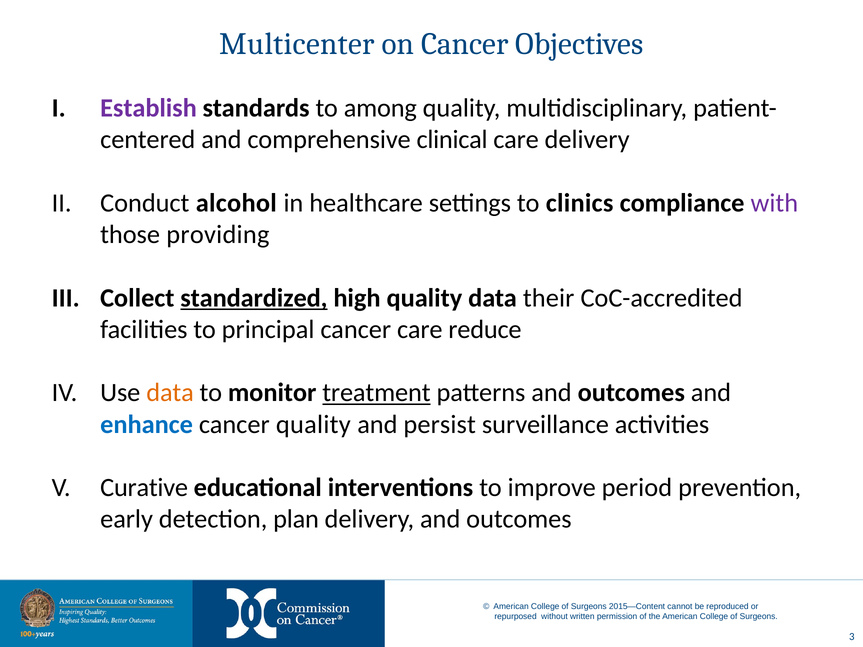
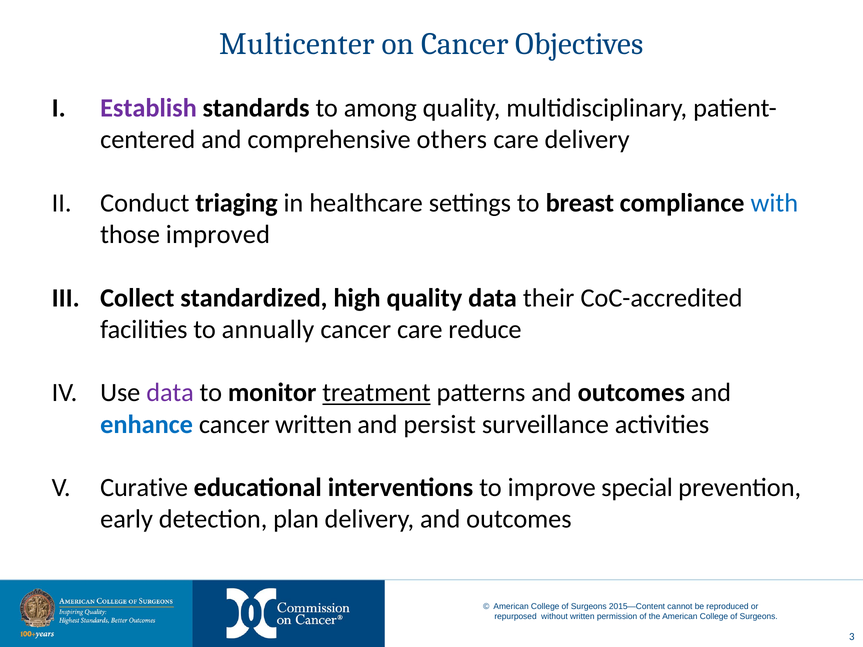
clinical: clinical -> others
alcohol: alcohol -> triaging
clinics: clinics -> breast
with colour: purple -> blue
providing: providing -> improved
standardized underline: present -> none
principal: principal -> annually
data at (170, 393) colour: orange -> purple
cancer quality: quality -> written
period: period -> special
